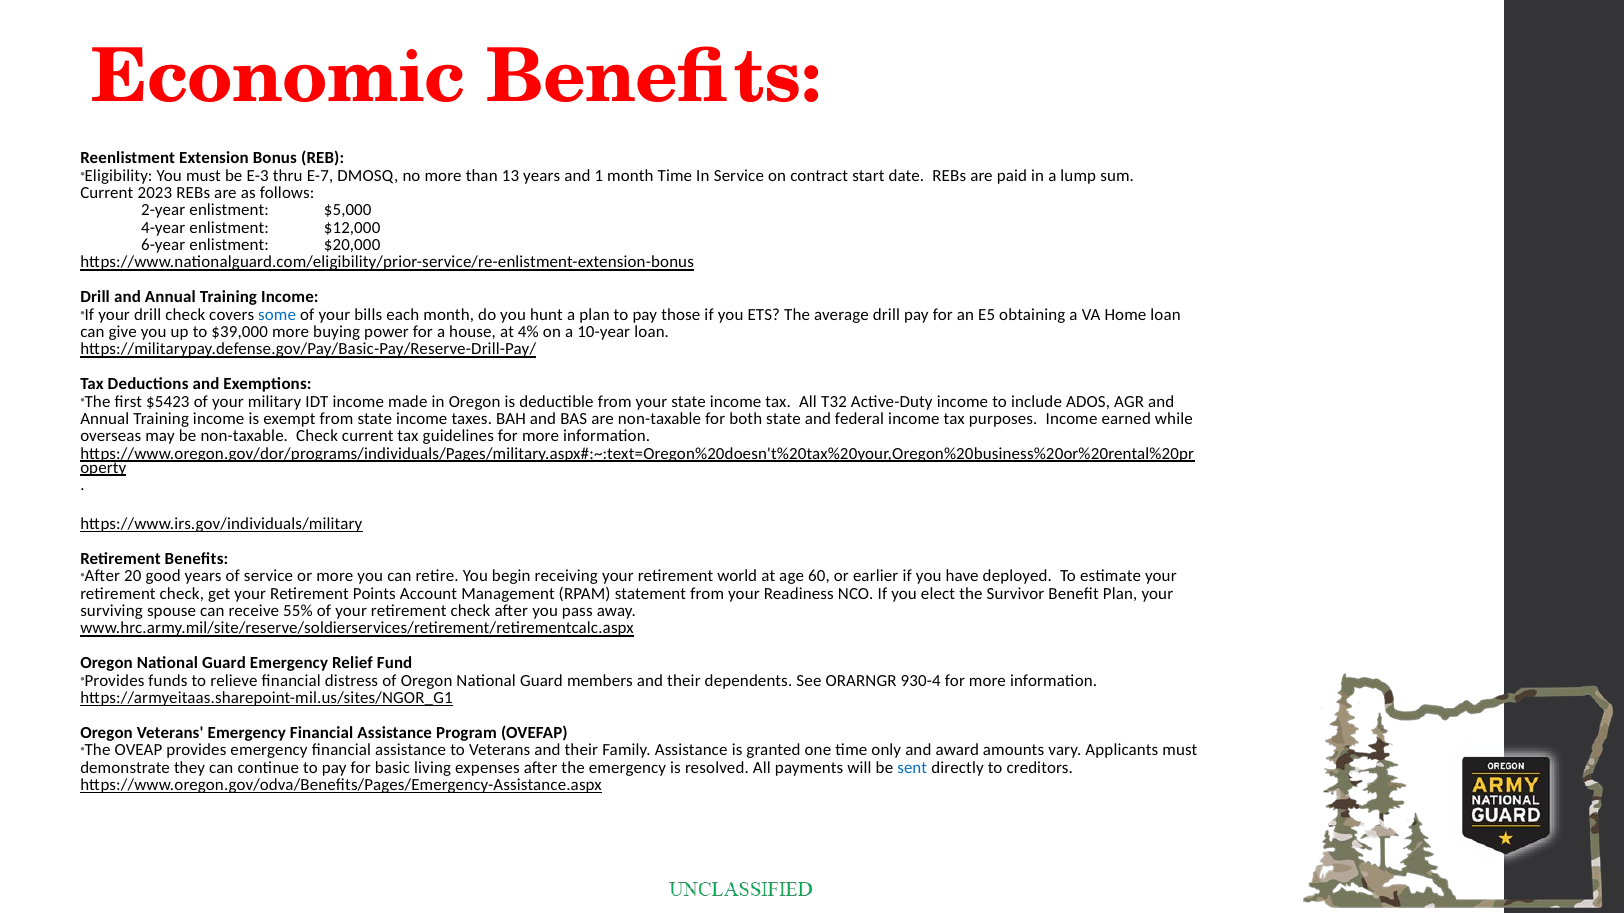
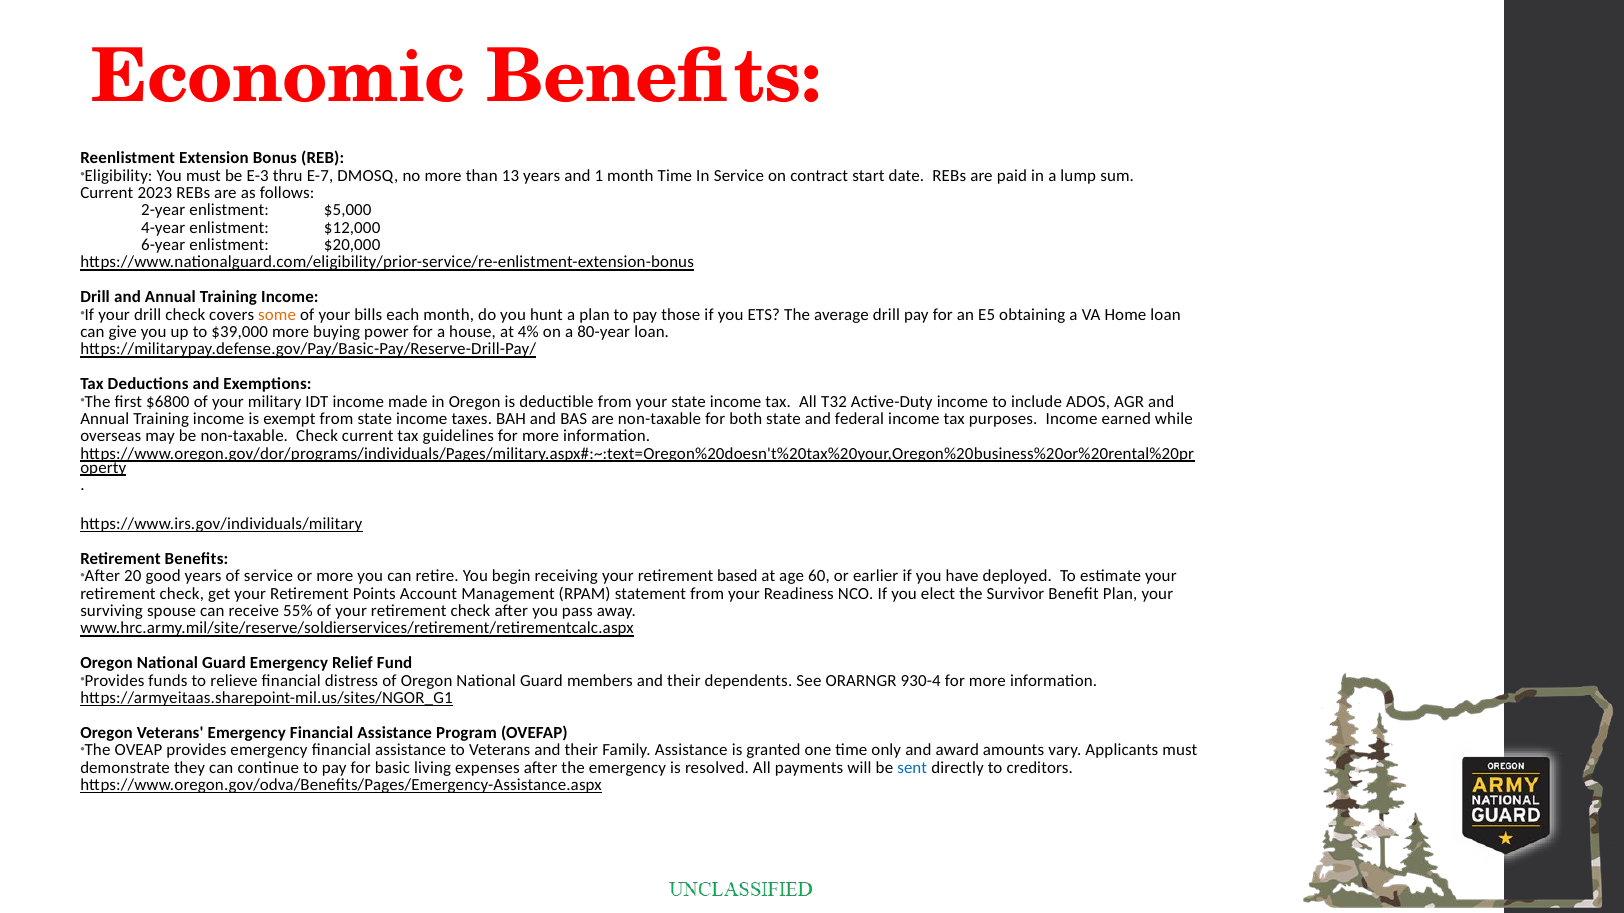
some colour: blue -> orange
10-year: 10-year -> 80-year
$5423: $5423 -> $6800
world: world -> based
